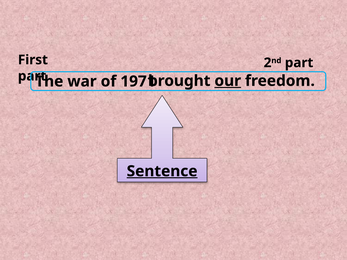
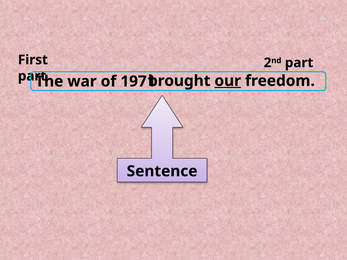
Sentence underline: present -> none
